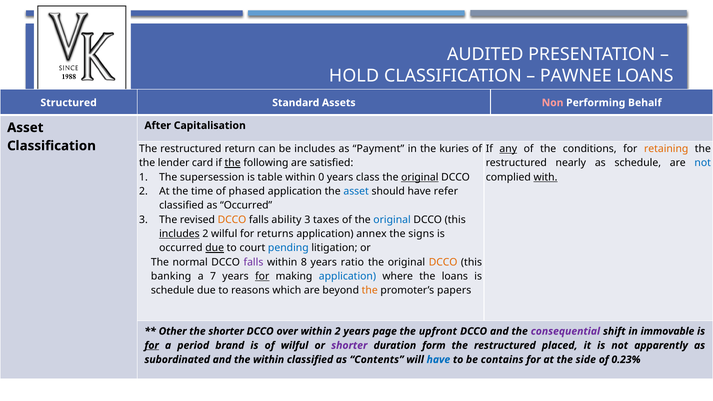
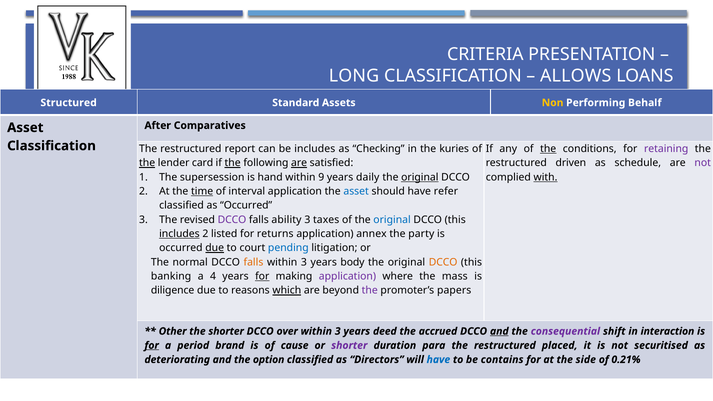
AUDITED: AUDITED -> CRITERIA
HOLD: HOLD -> LONG
PAWNEE: PAWNEE -> ALLOWS
Non colour: pink -> yellow
Capitalisation: Capitalisation -> Comparatives
return: return -> report
Payment: Payment -> Checking
any underline: present -> none
the at (548, 149) underline: none -> present
retaining colour: orange -> purple
the at (147, 163) underline: none -> present
are at (299, 163) underline: none -> present
nearly: nearly -> driven
not at (703, 163) colour: blue -> purple
table: table -> hand
0: 0 -> 9
class: class -> daily
time underline: none -> present
phased: phased -> interval
DCCO at (232, 220) colour: orange -> purple
2 wilful: wilful -> listed
signs: signs -> party
falls at (253, 262) colour: purple -> orange
8 at (304, 262): 8 -> 3
ratio: ratio -> body
7: 7 -> 4
application at (347, 276) colour: blue -> purple
the loans: loans -> mass
schedule at (173, 291): schedule -> diligence
which underline: none -> present
the at (370, 291) colour: orange -> purple
2 at (338, 331): 2 -> 3
page: page -> deed
upfront: upfront -> accrued
and at (499, 331) underline: none -> present
immovable: immovable -> interaction
of wilful: wilful -> cause
form: form -> para
apparently: apparently -> securitised
subordinated: subordinated -> deteriorating
the within: within -> option
Contents: Contents -> Directors
0.23%: 0.23% -> 0.21%
